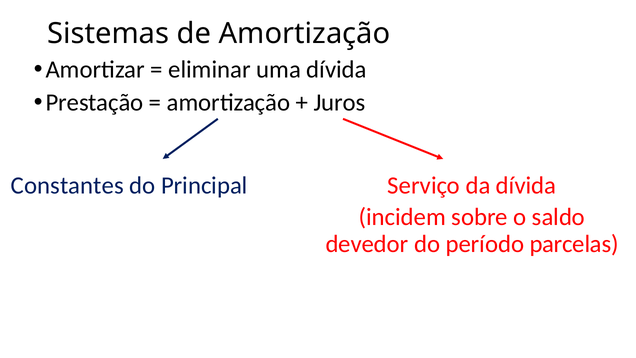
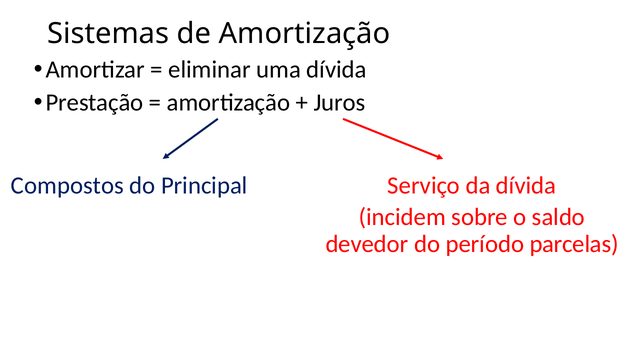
Constantes: Constantes -> Compostos
